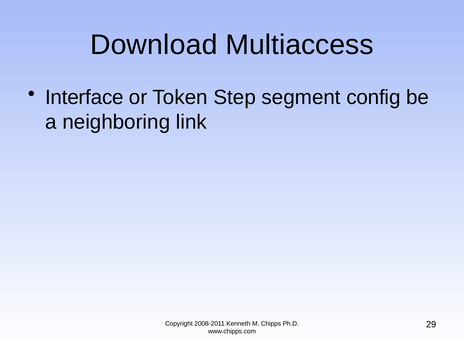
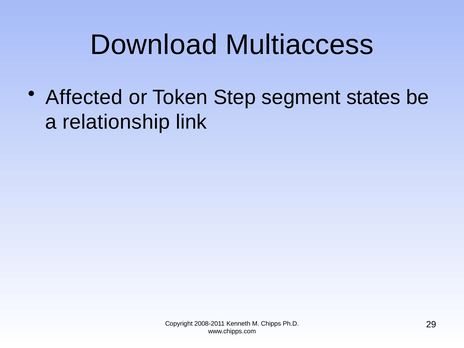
Interface: Interface -> Affected
config: config -> states
neighboring: neighboring -> relationship
